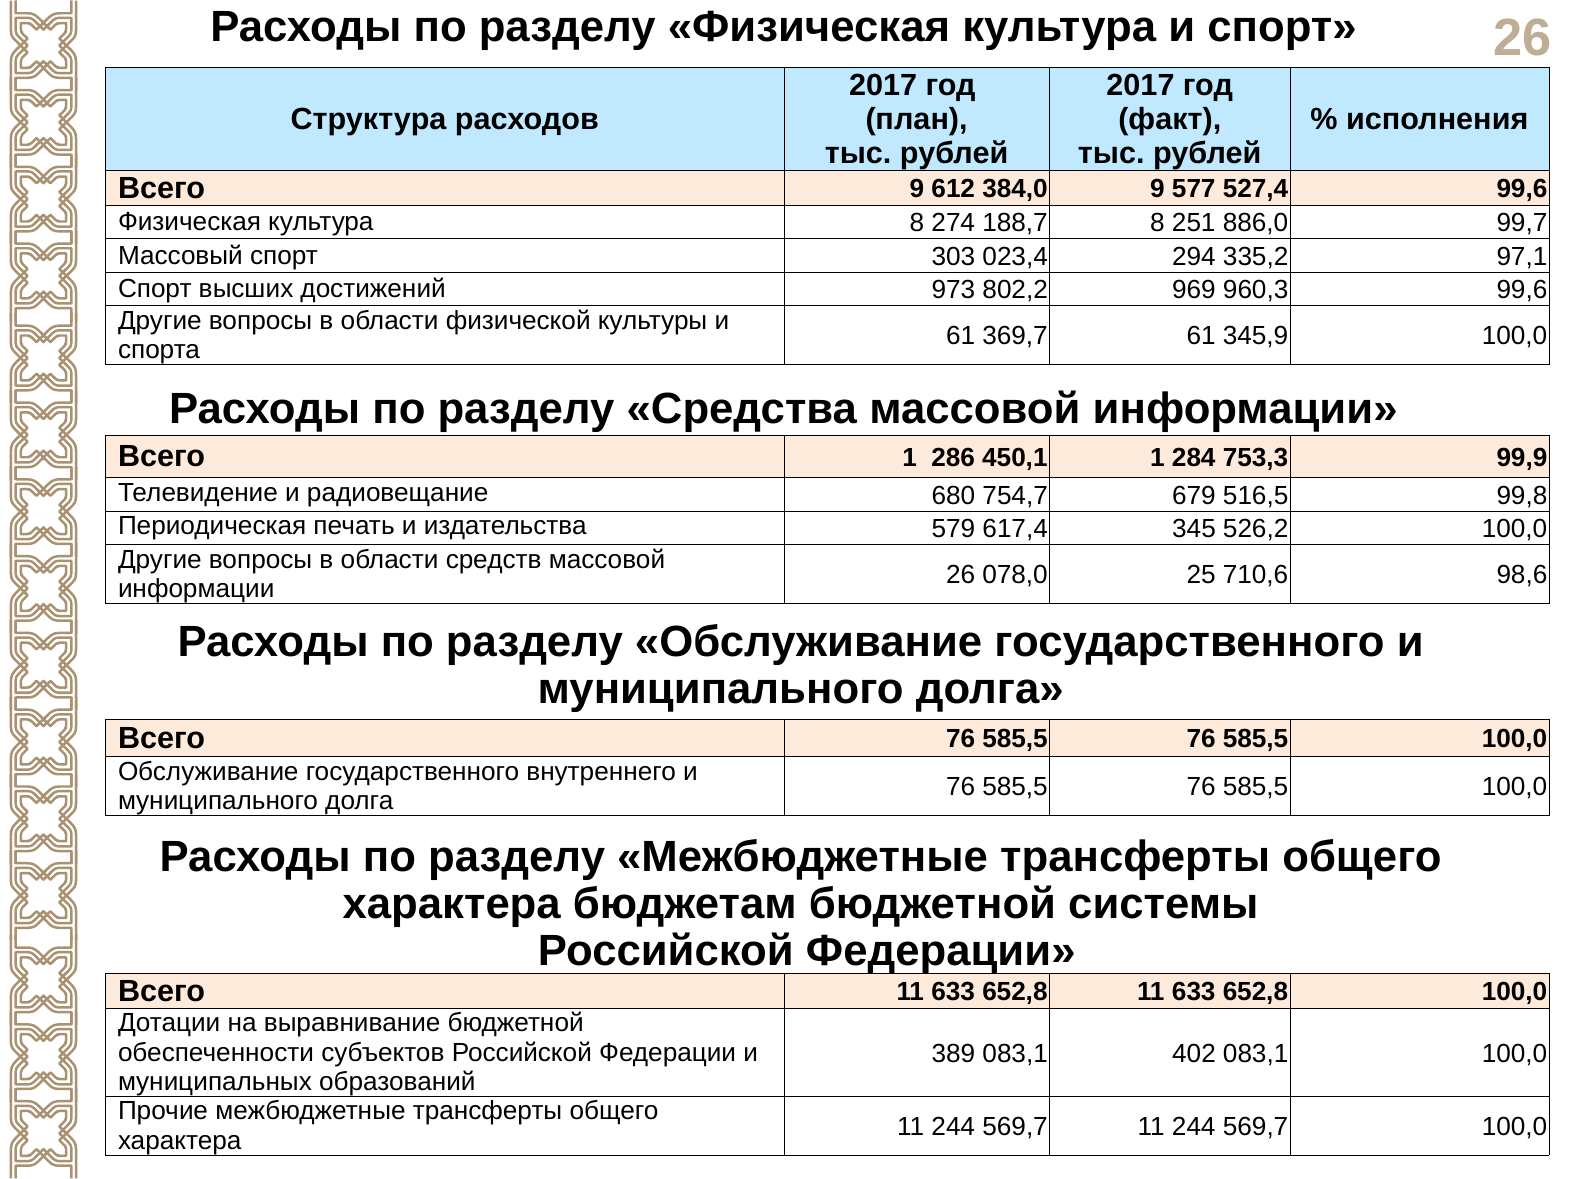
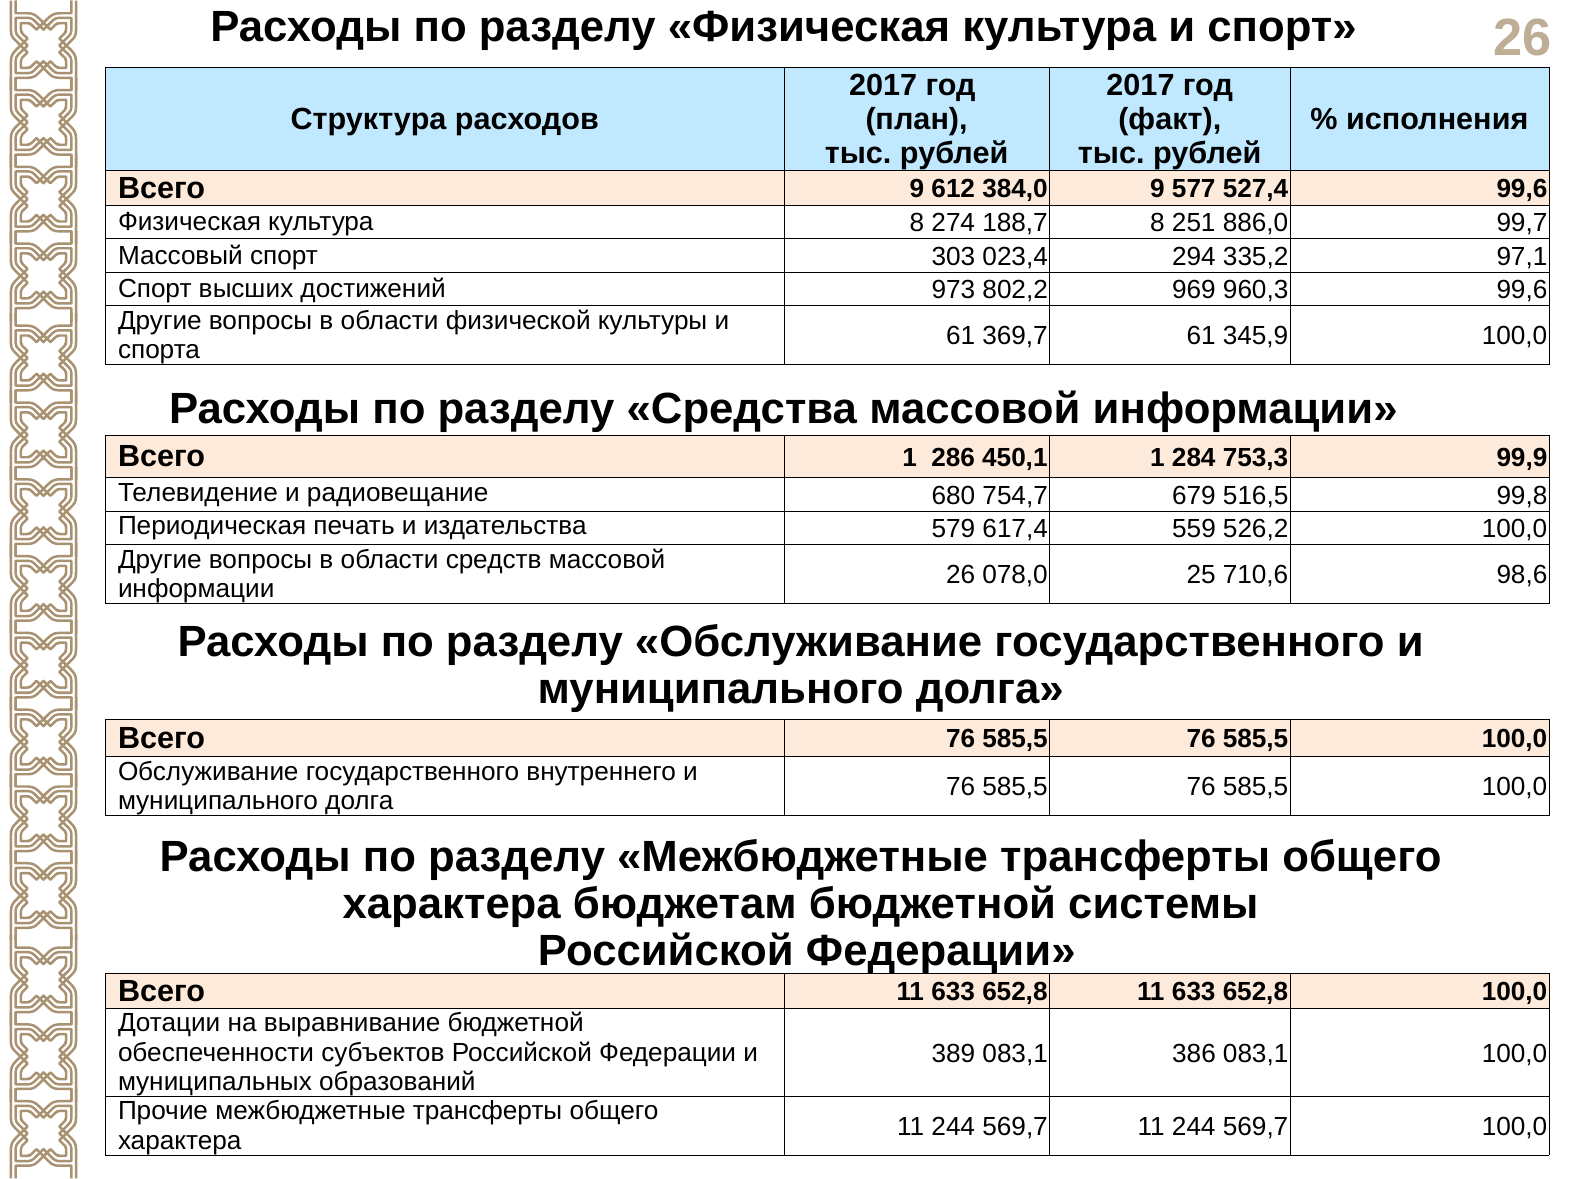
345: 345 -> 559
402: 402 -> 386
